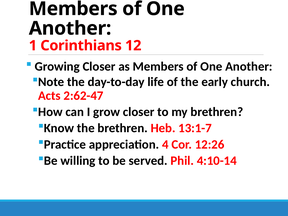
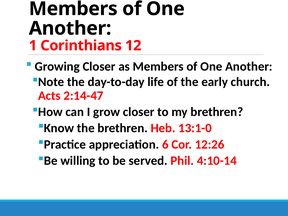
2:62-47: 2:62-47 -> 2:14-47
13:1-7: 13:1-7 -> 13:1-0
4: 4 -> 6
